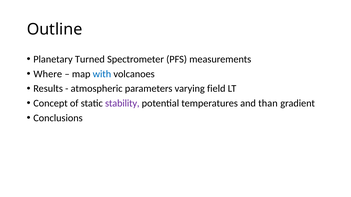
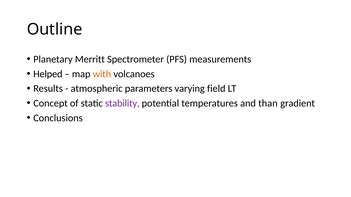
Turned: Turned -> Merritt
Where: Where -> Helped
with colour: blue -> orange
